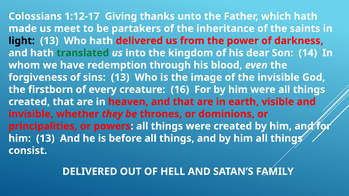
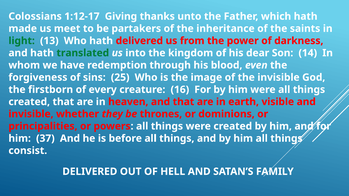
light colour: black -> green
sins 13: 13 -> 25
him 13: 13 -> 37
